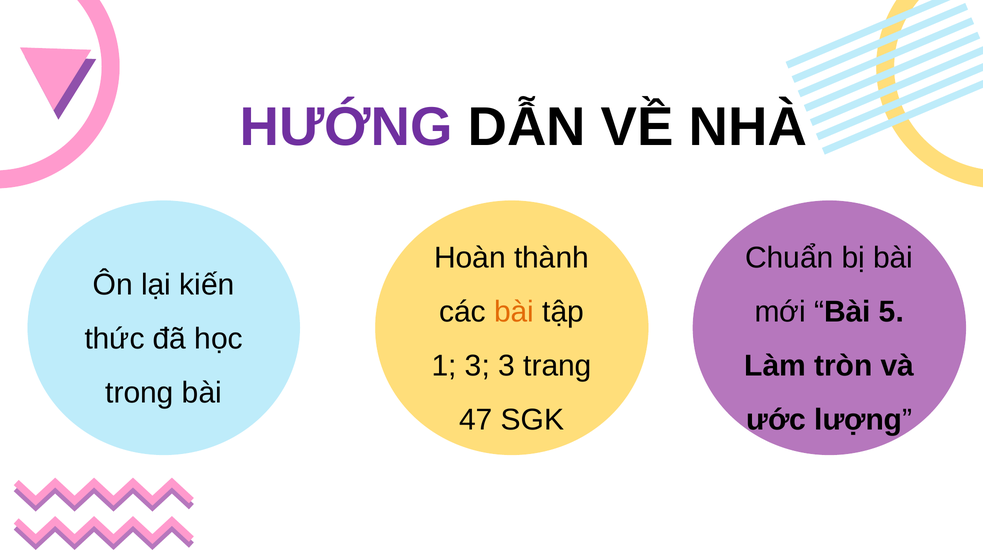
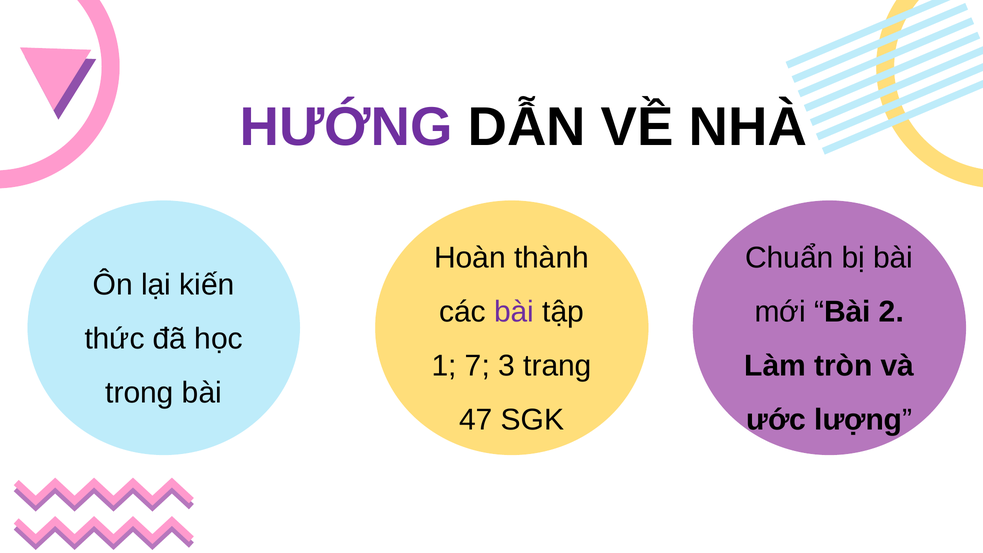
bài at (514, 312) colour: orange -> purple
5: 5 -> 2
1 3: 3 -> 7
